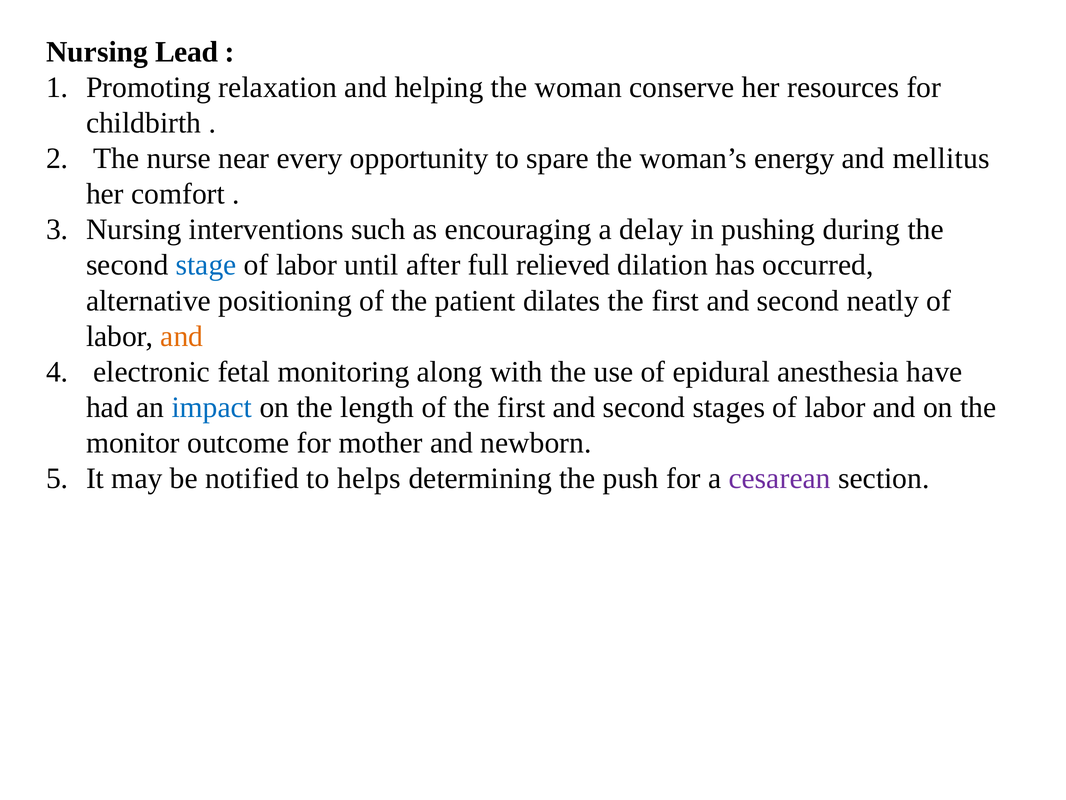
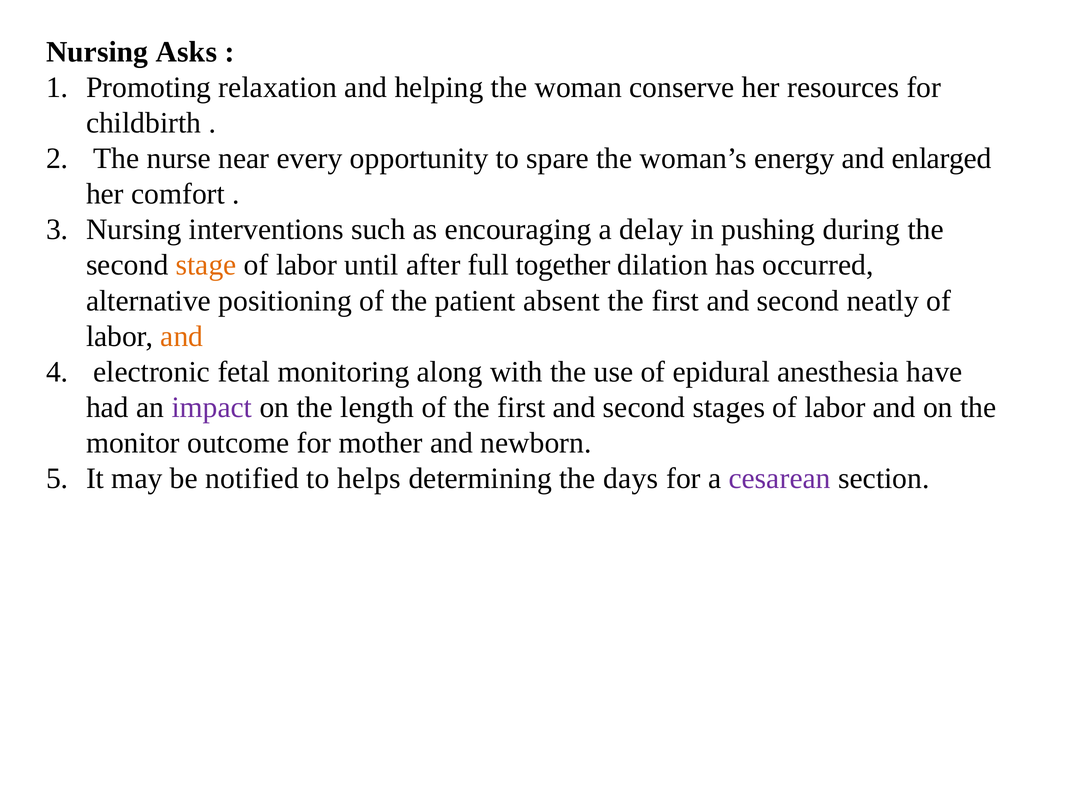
Lead: Lead -> Asks
mellitus: mellitus -> enlarged
stage colour: blue -> orange
relieved: relieved -> together
dilates: dilates -> absent
impact colour: blue -> purple
push: push -> days
